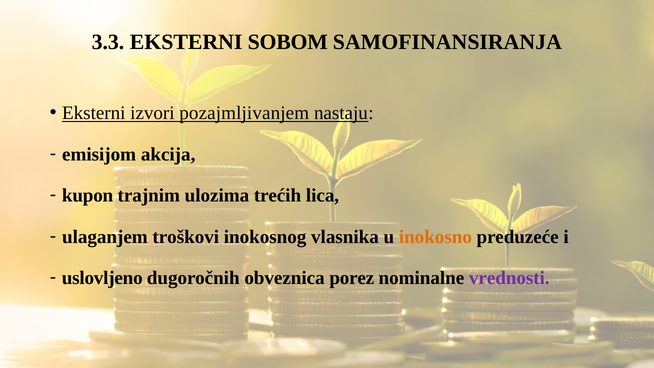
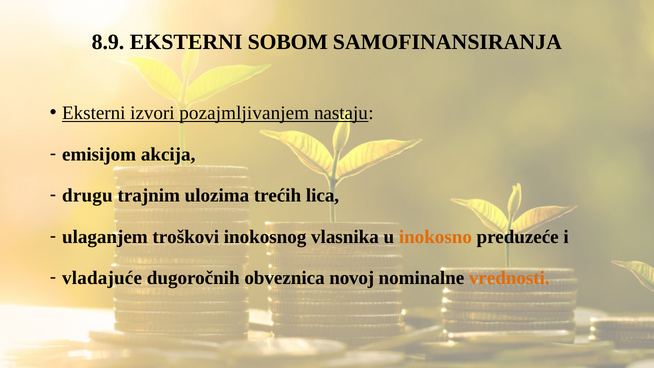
3.3: 3.3 -> 8.9
kupon: kupon -> drugu
uslovljeno: uslovljeno -> vladajuće
porez: porez -> novoj
vrednosti colour: purple -> orange
